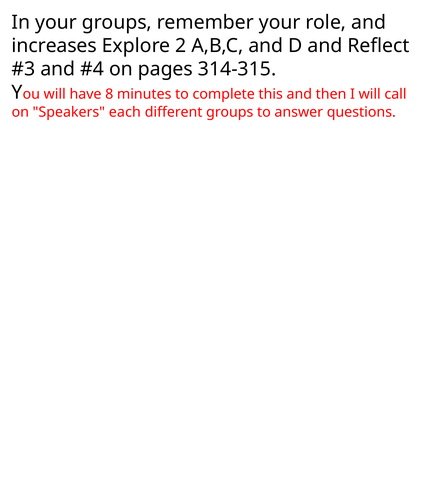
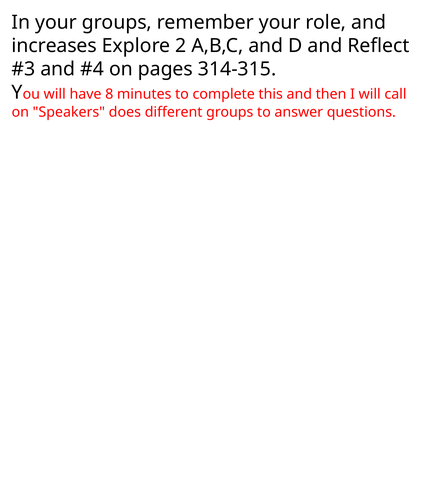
each: each -> does
